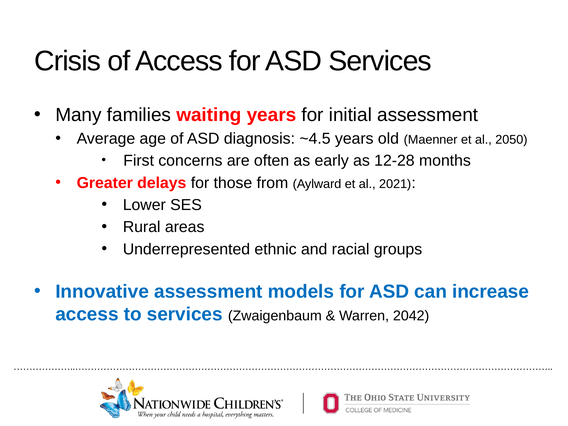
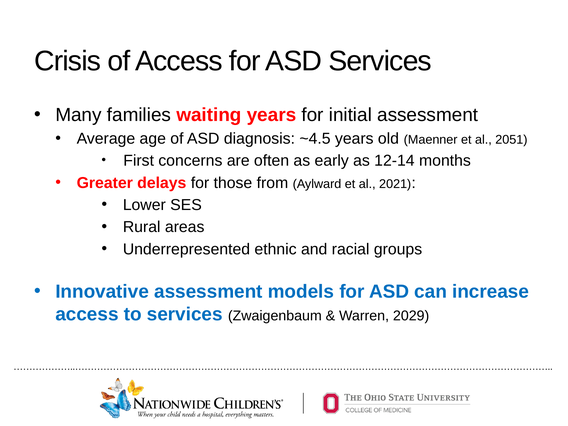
2050: 2050 -> 2051
12-28: 12-28 -> 12-14
2042: 2042 -> 2029
